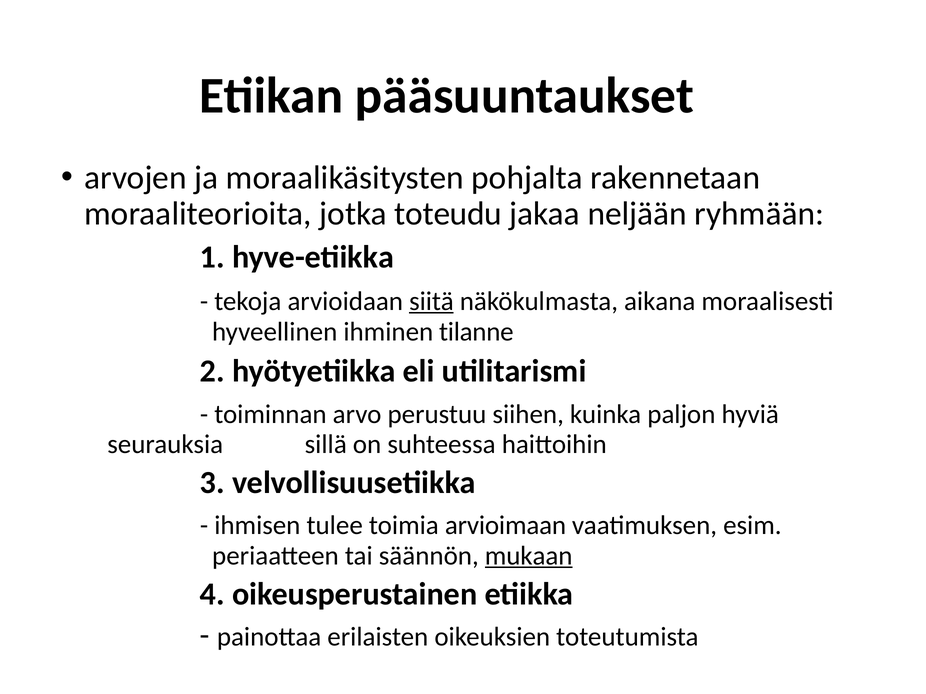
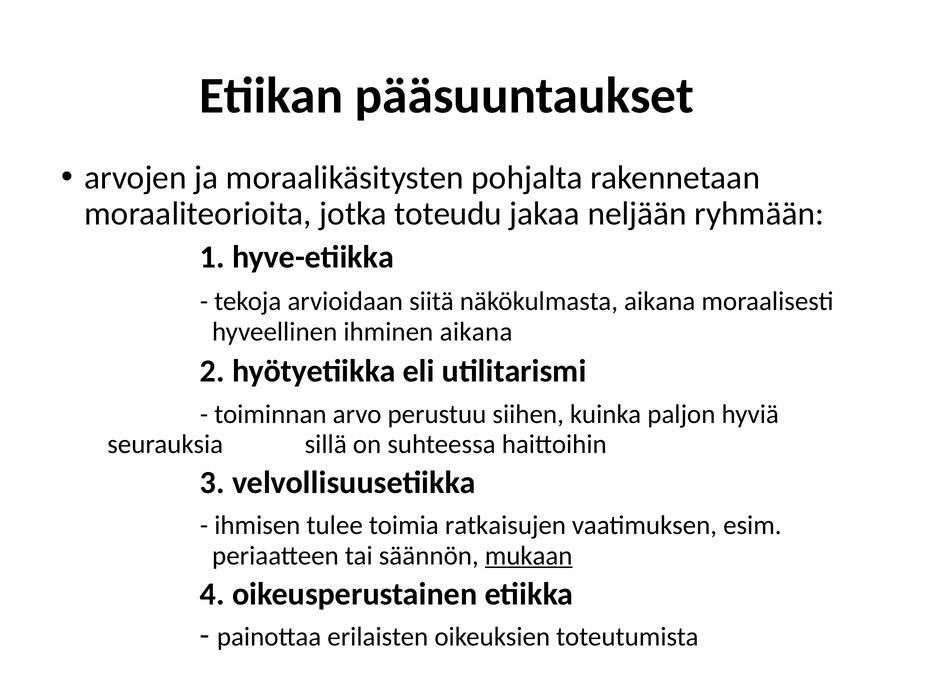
siitä underline: present -> none
ihminen tilanne: tilanne -> aikana
arvioimaan: arvioimaan -> ratkaisujen
